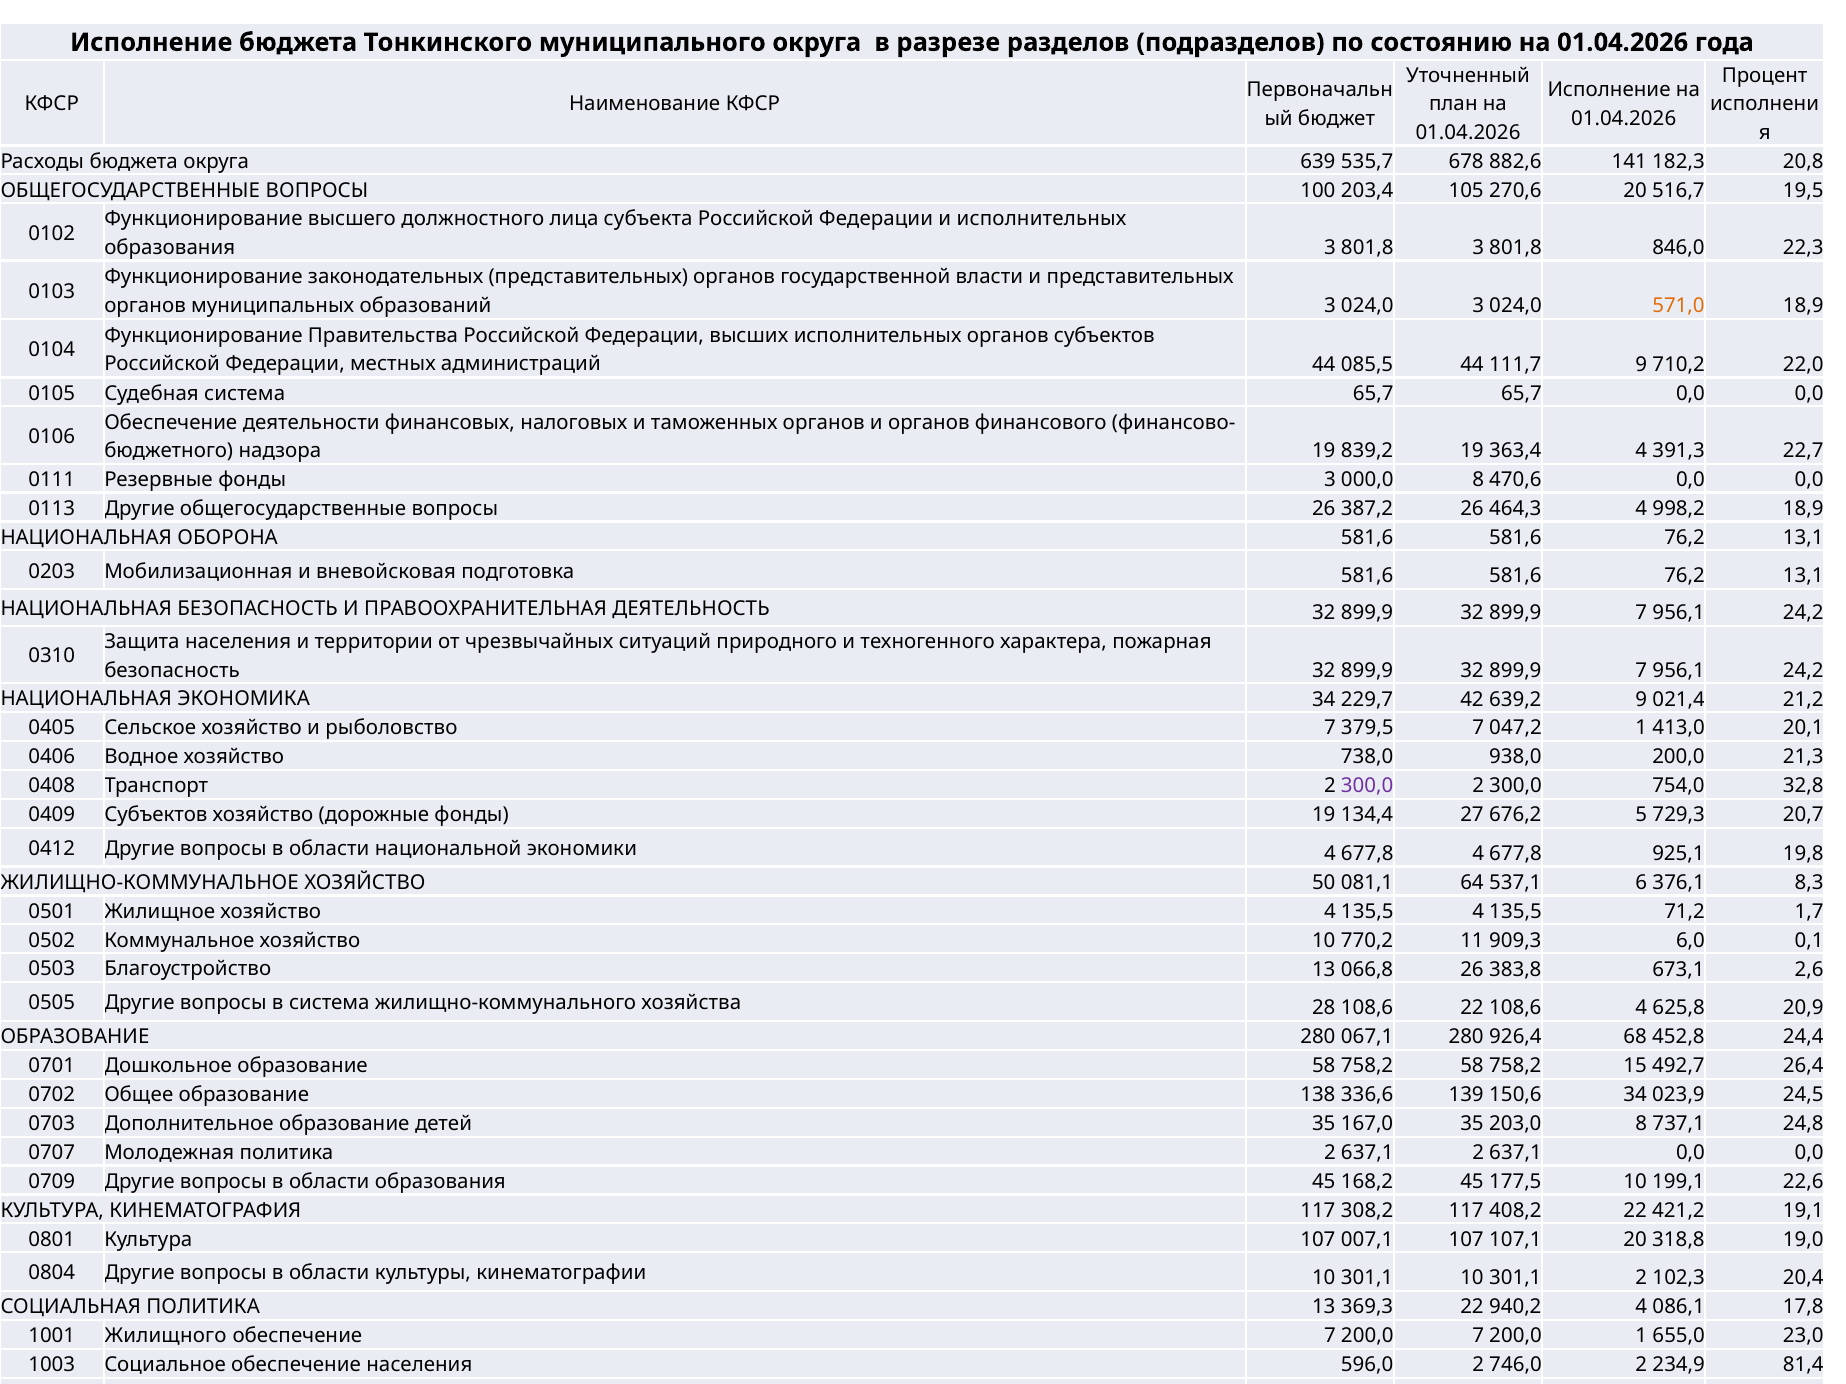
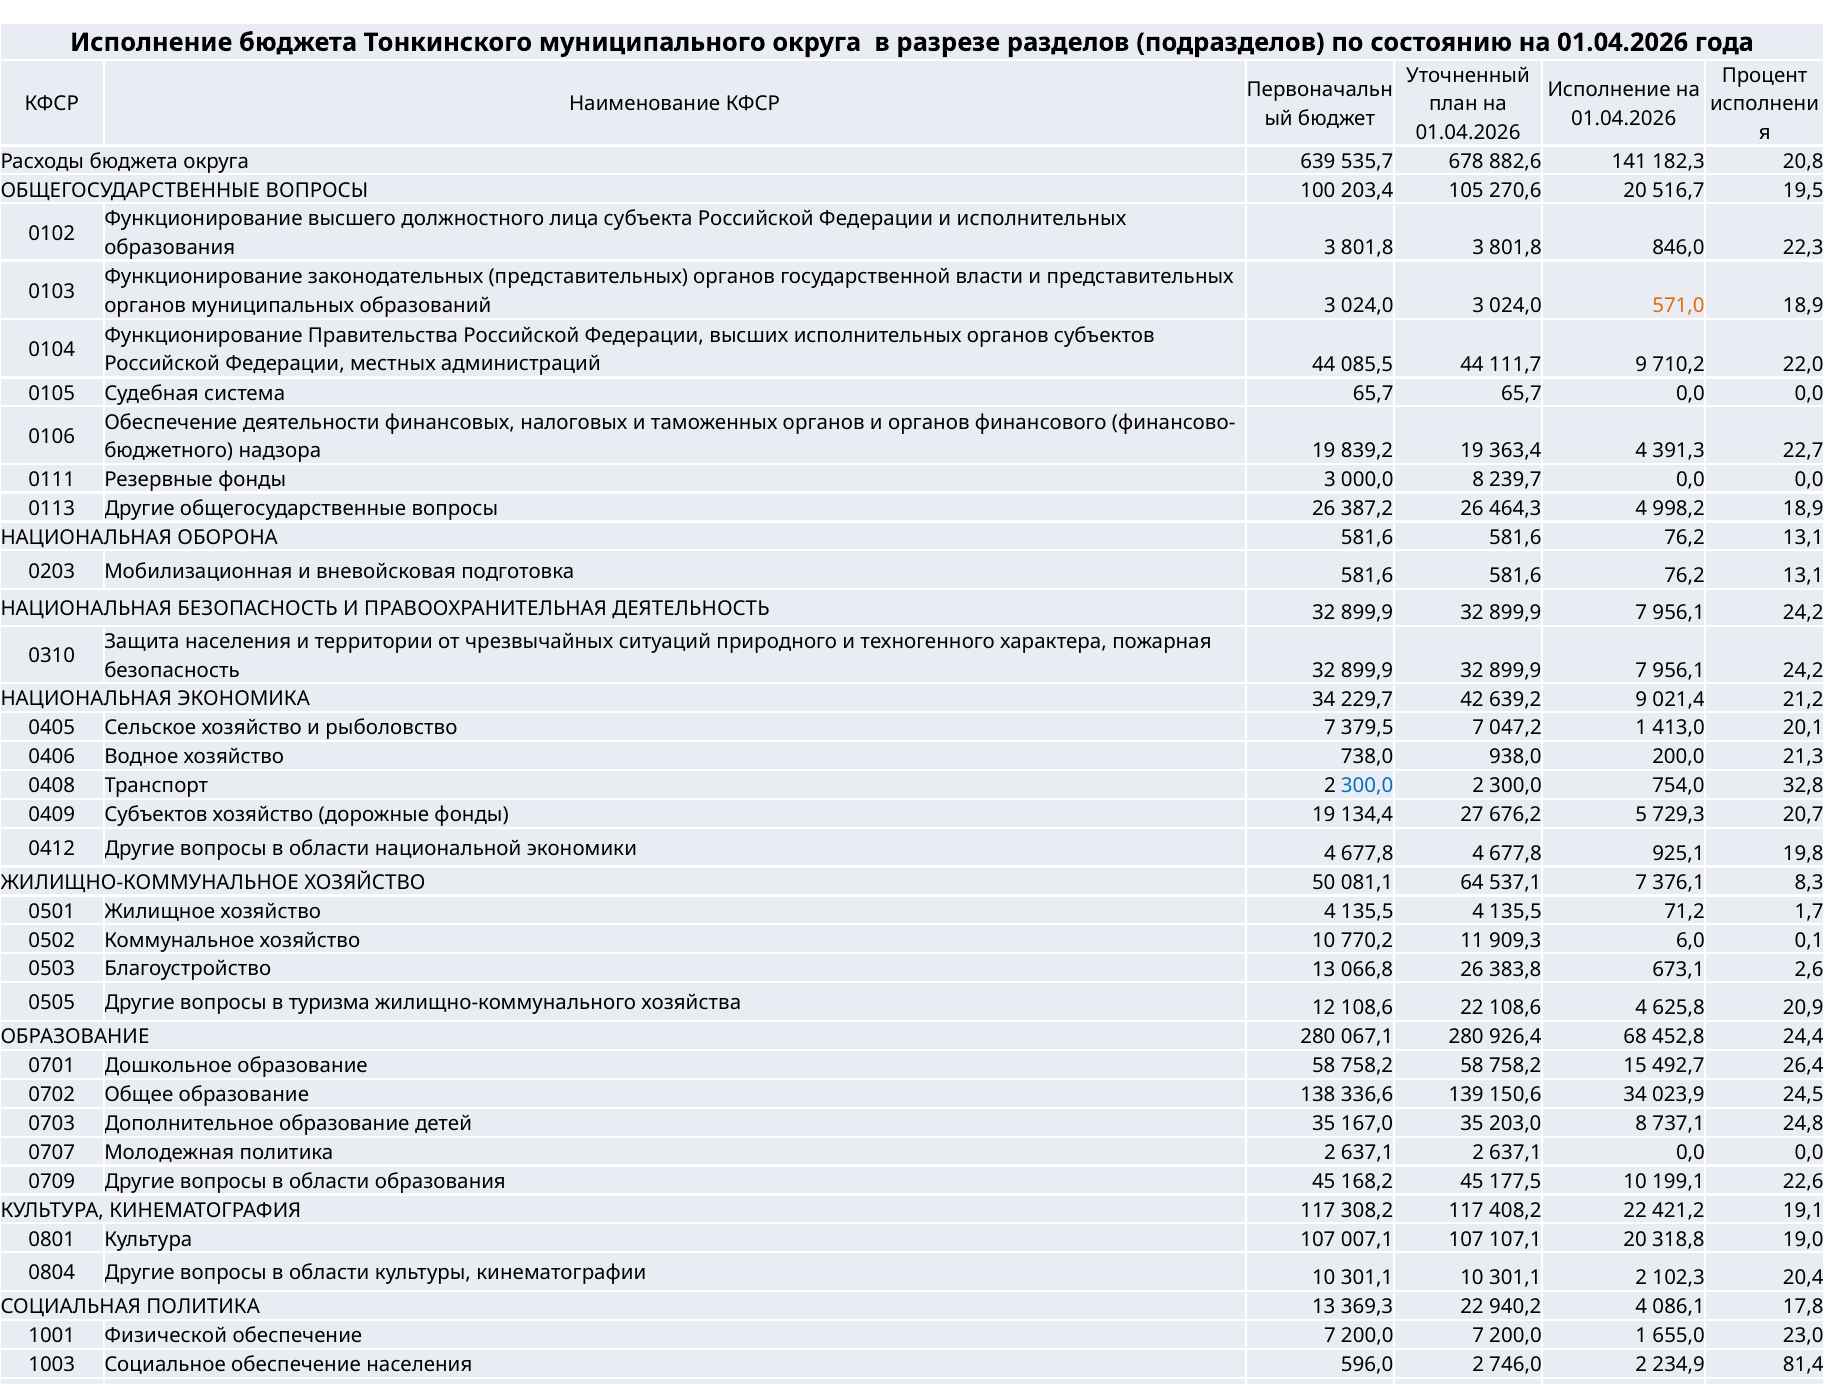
470,6: 470,6 -> 239,7
300,0 at (1367, 786) colour: purple -> blue
537,1 6: 6 -> 7
в система: система -> туризма
хозяйства 28: 28 -> 12
Жилищного: Жилищного -> Физической
